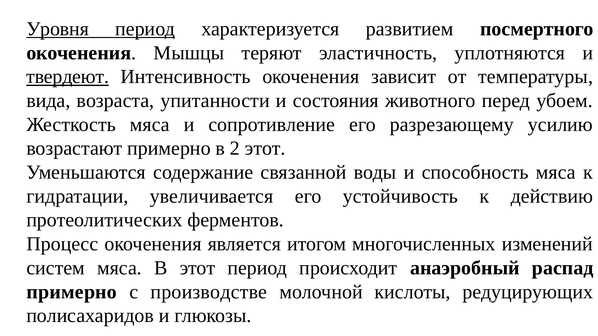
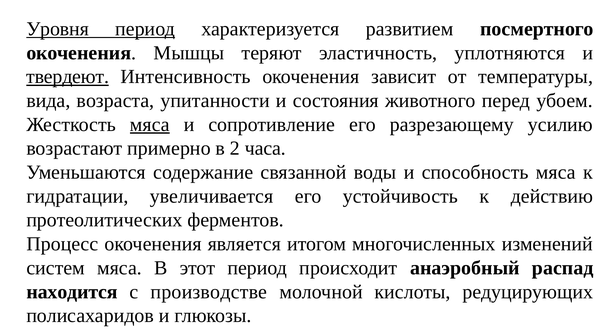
мяса at (150, 125) underline: none -> present
2 этот: этот -> часа
примерно at (72, 292): примерно -> находится
